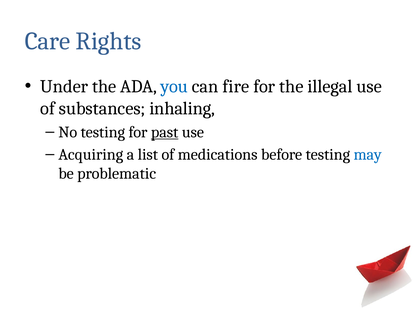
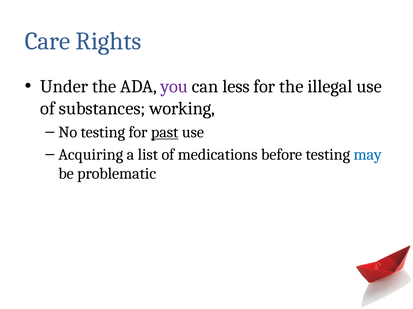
you colour: blue -> purple
fire: fire -> less
inhaling: inhaling -> working
